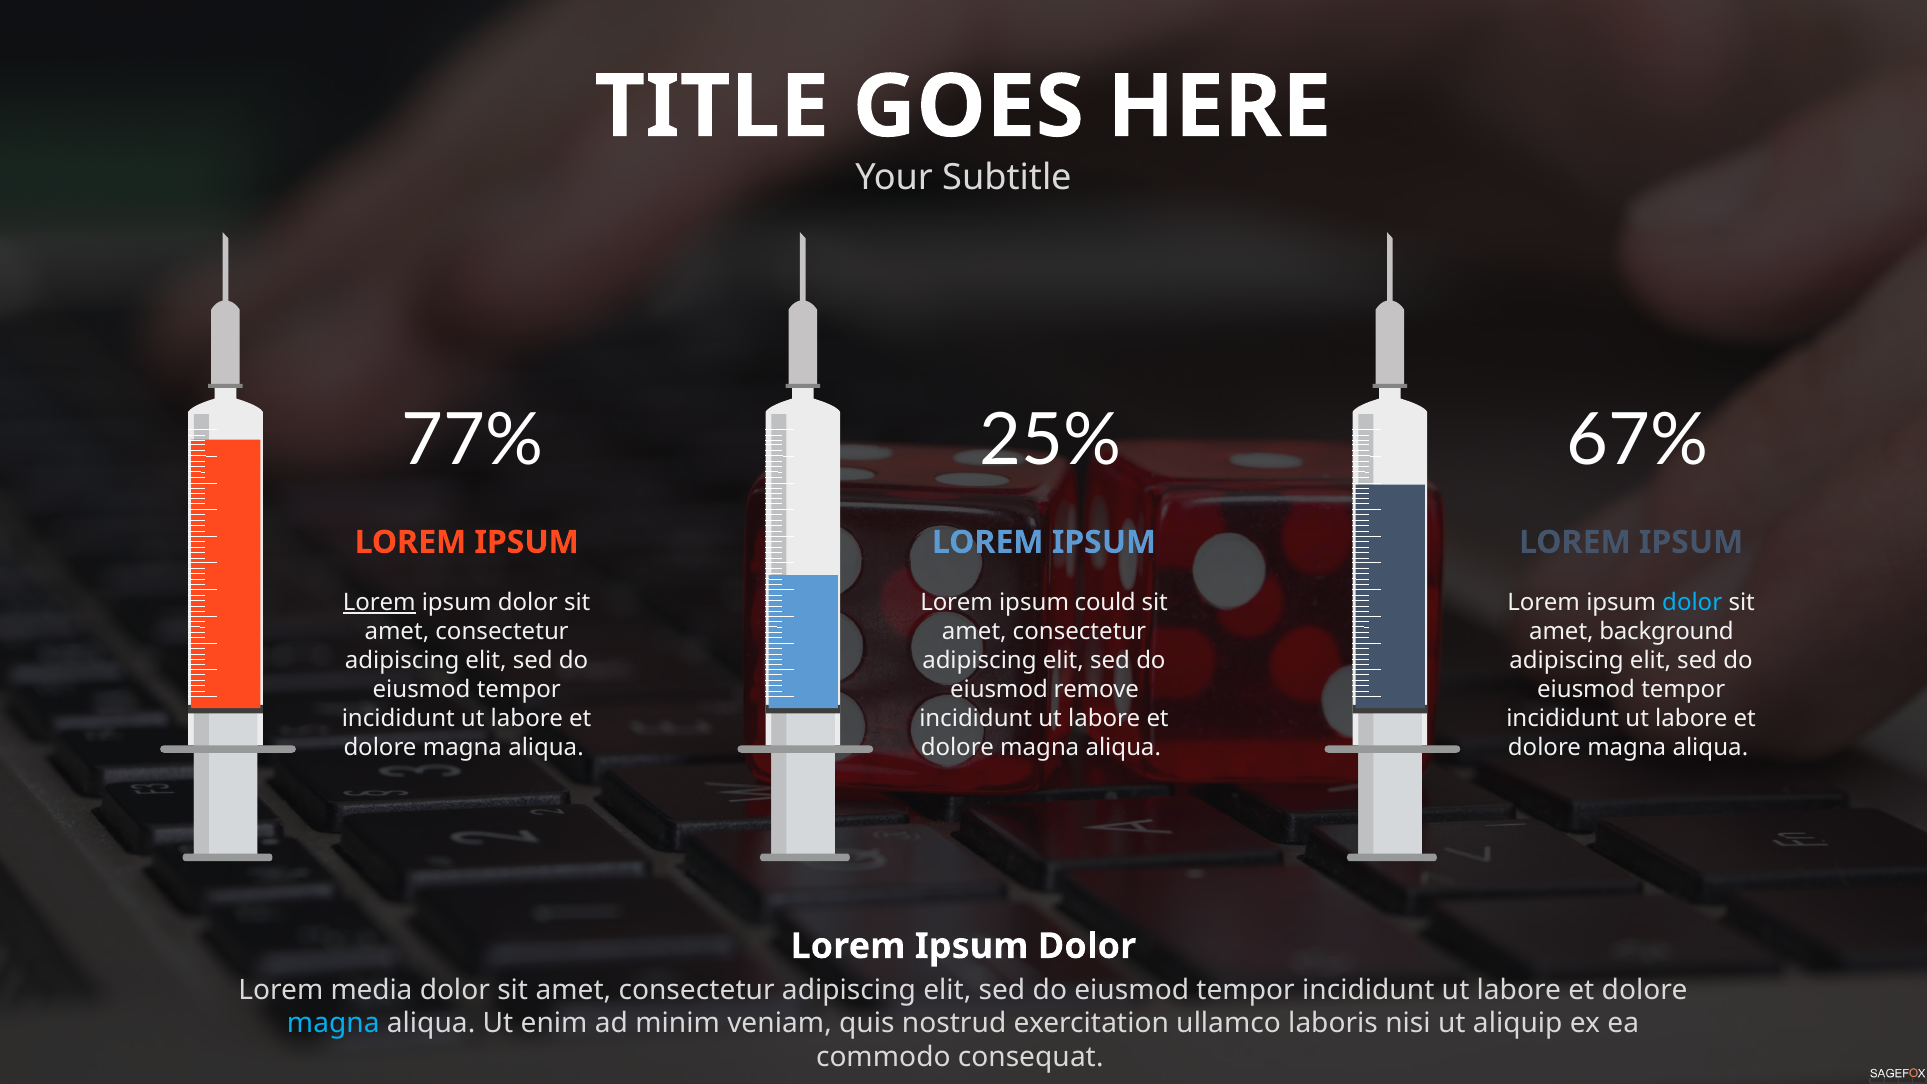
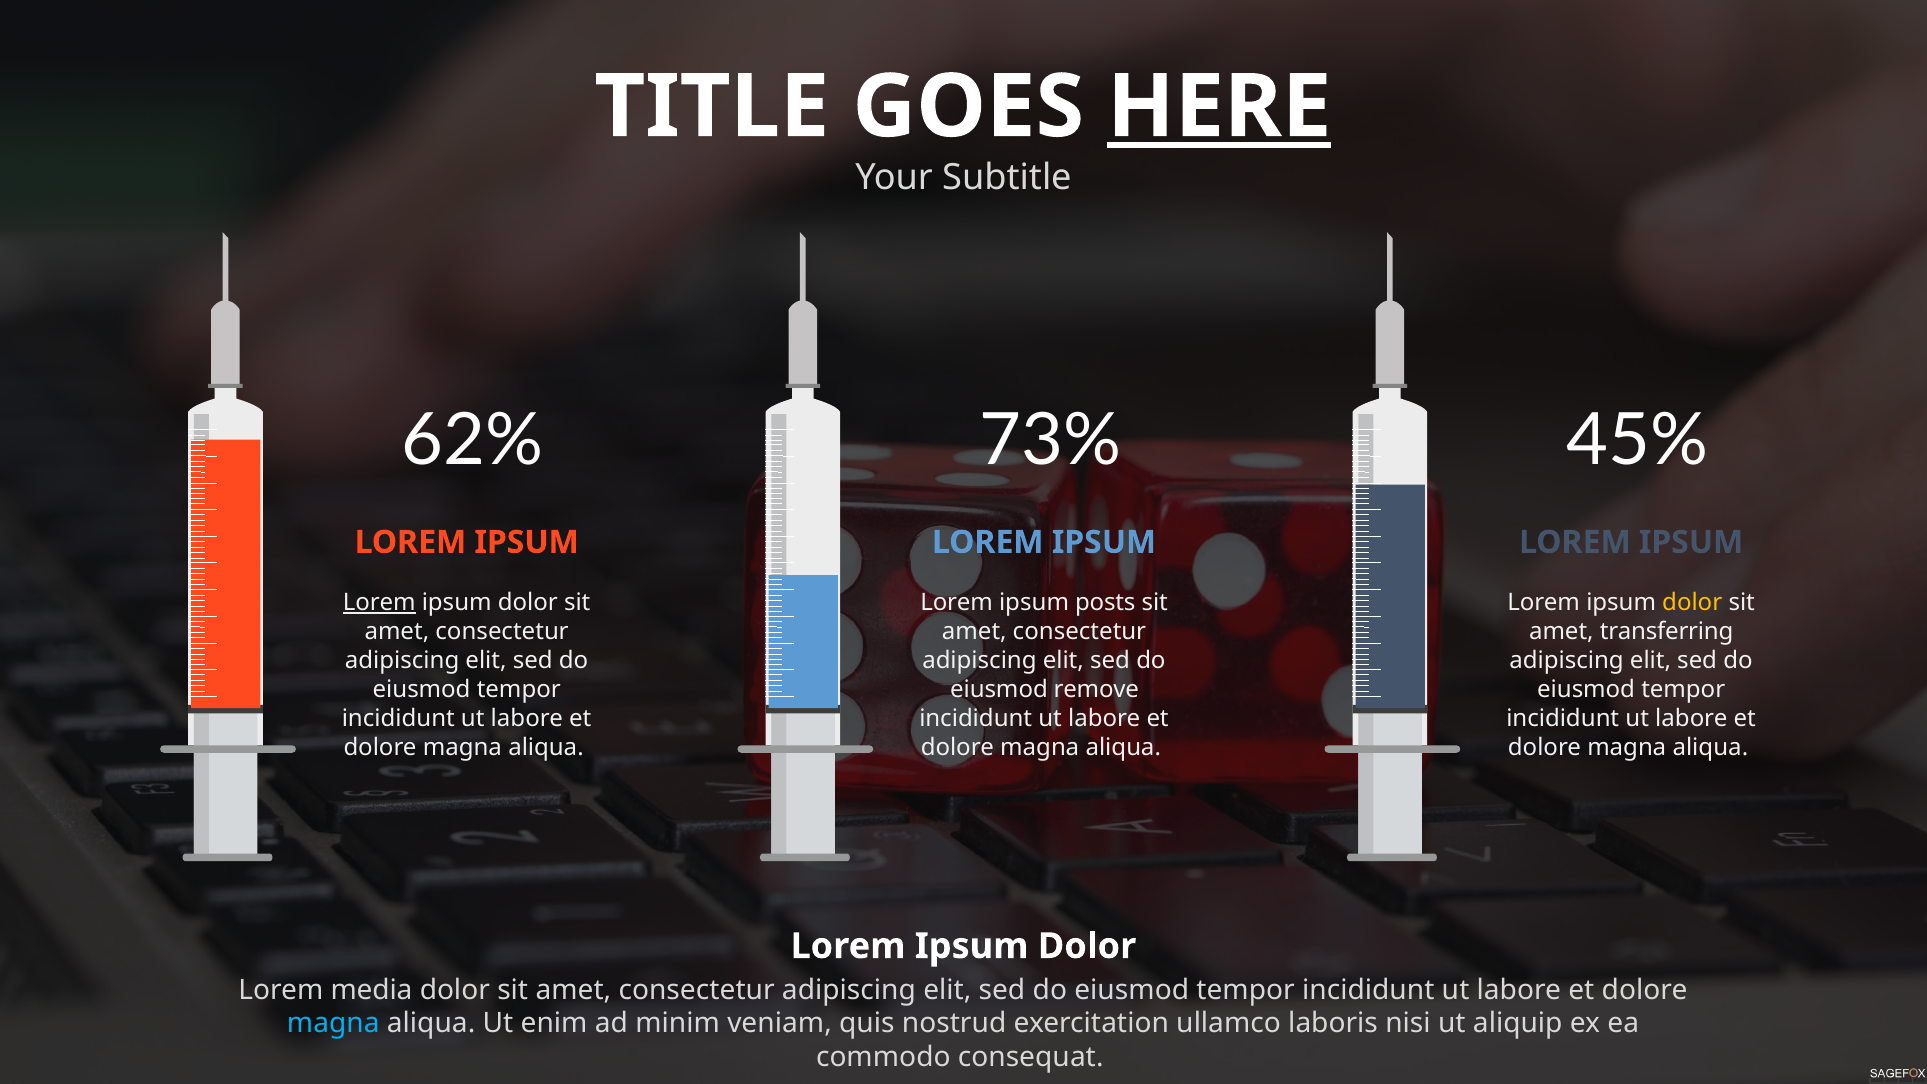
HERE underline: none -> present
77%: 77% -> 62%
25%: 25% -> 73%
67%: 67% -> 45%
could: could -> posts
dolor at (1692, 603) colour: light blue -> yellow
background: background -> transferring
